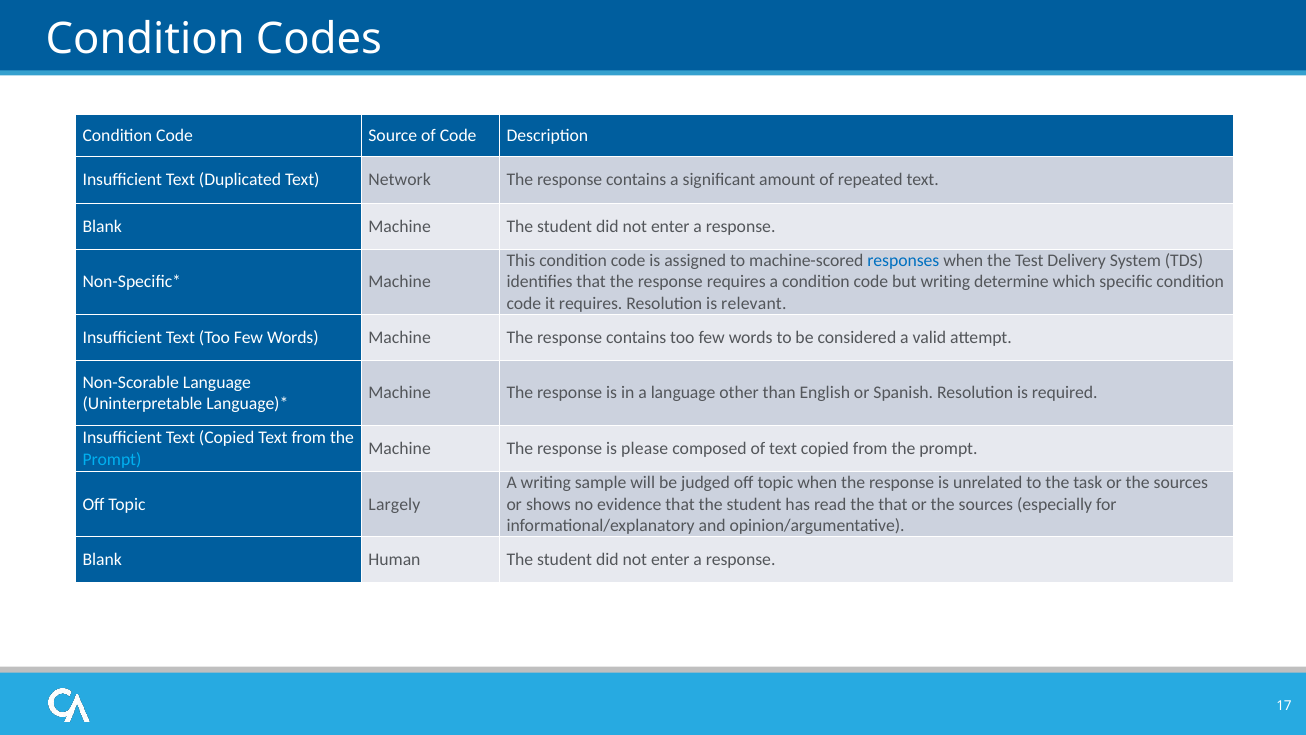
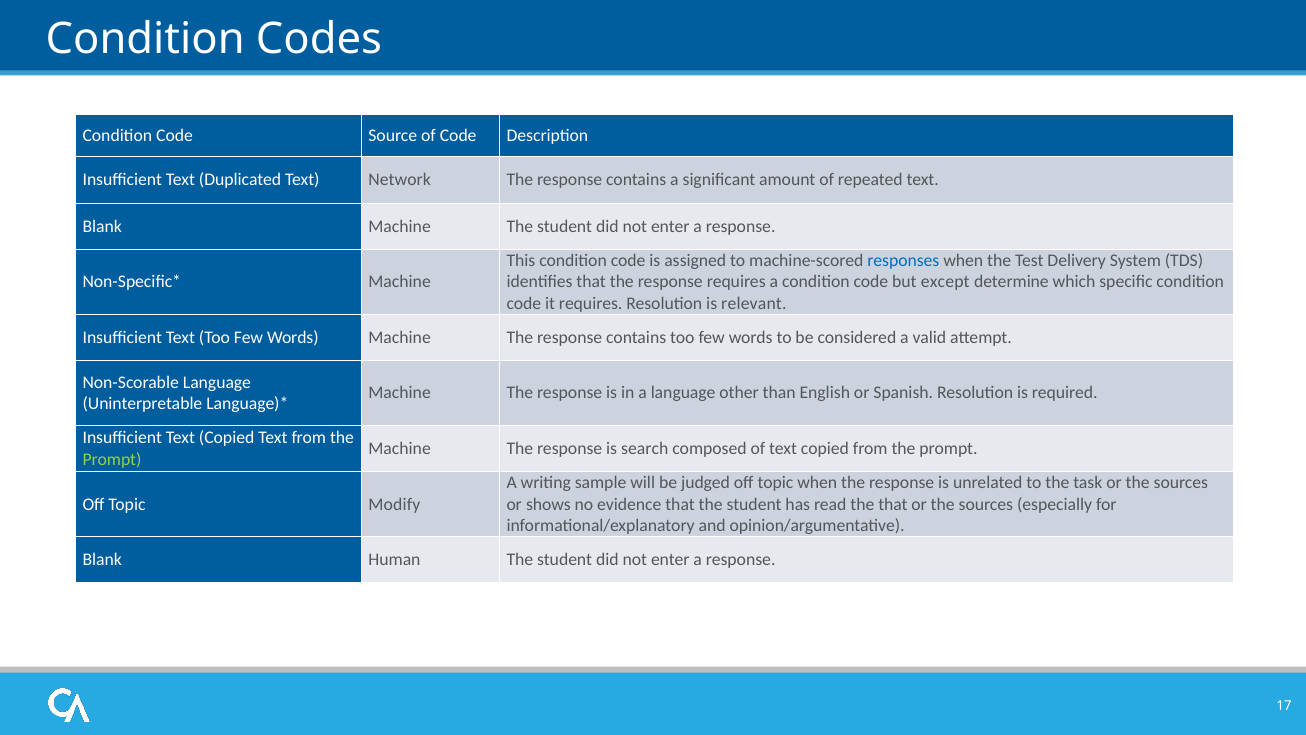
but writing: writing -> except
please: please -> search
Prompt at (112, 459) colour: light blue -> light green
Largely: Largely -> Modify
